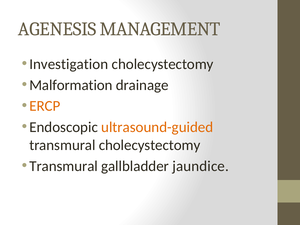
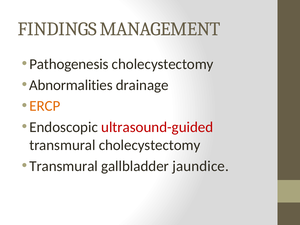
AGENESIS: AGENESIS -> FINDINGS
Investigation: Investigation -> Pathogenesis
Malformation: Malformation -> Abnormalities
ultrasound-guided colour: orange -> red
